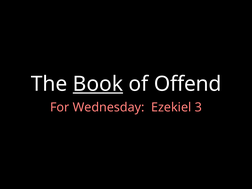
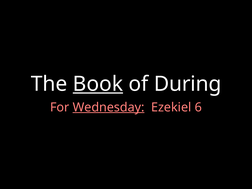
Offend: Offend -> During
Wednesday underline: none -> present
3: 3 -> 6
